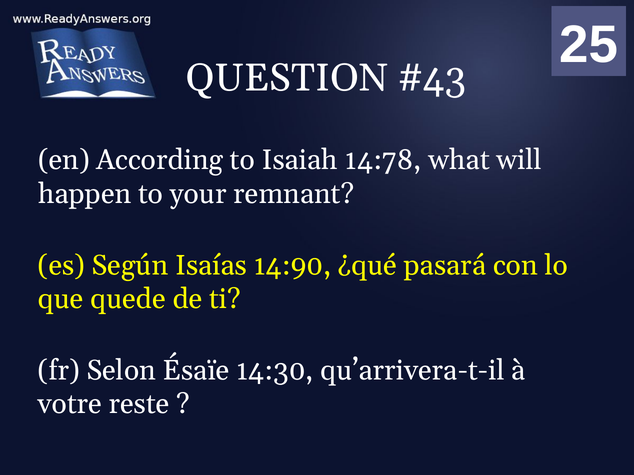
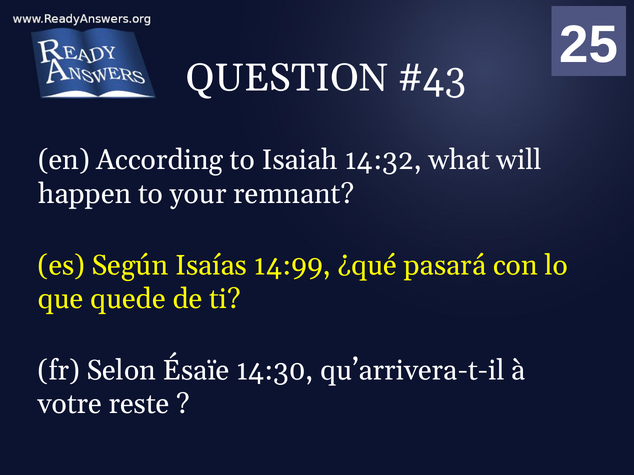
14:78: 14:78 -> 14:32
14:90: 14:90 -> 14:99
